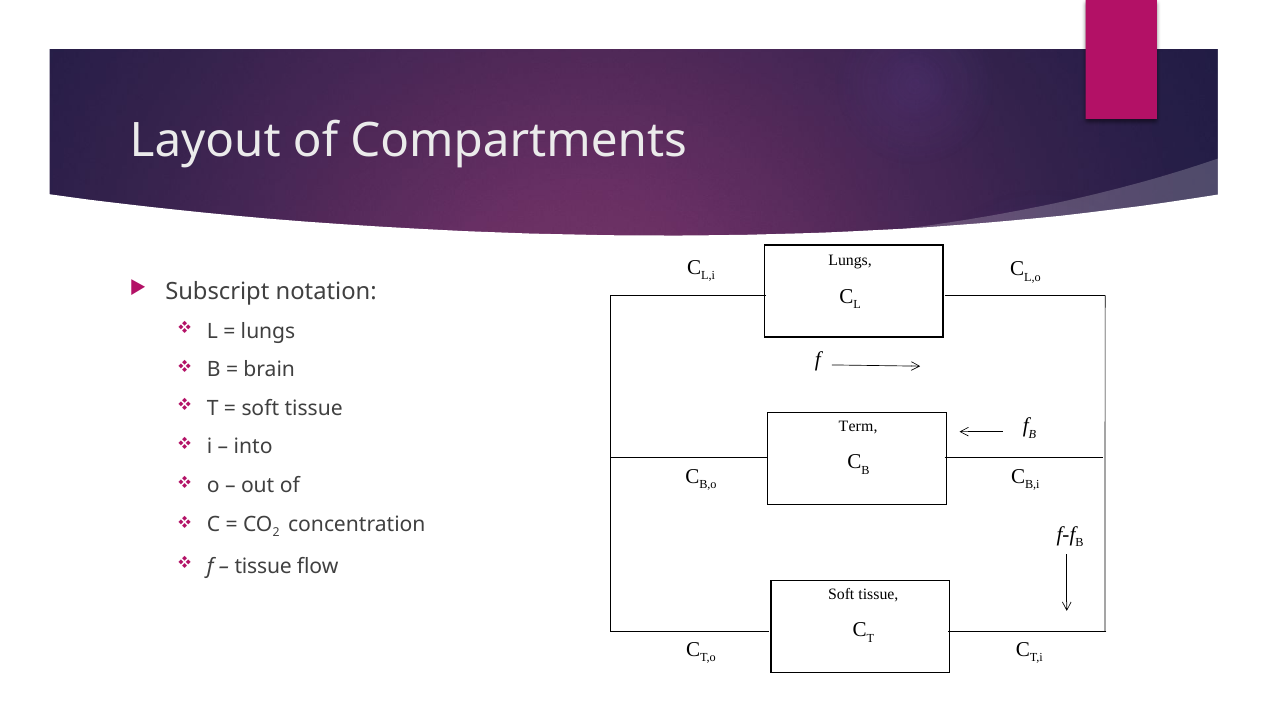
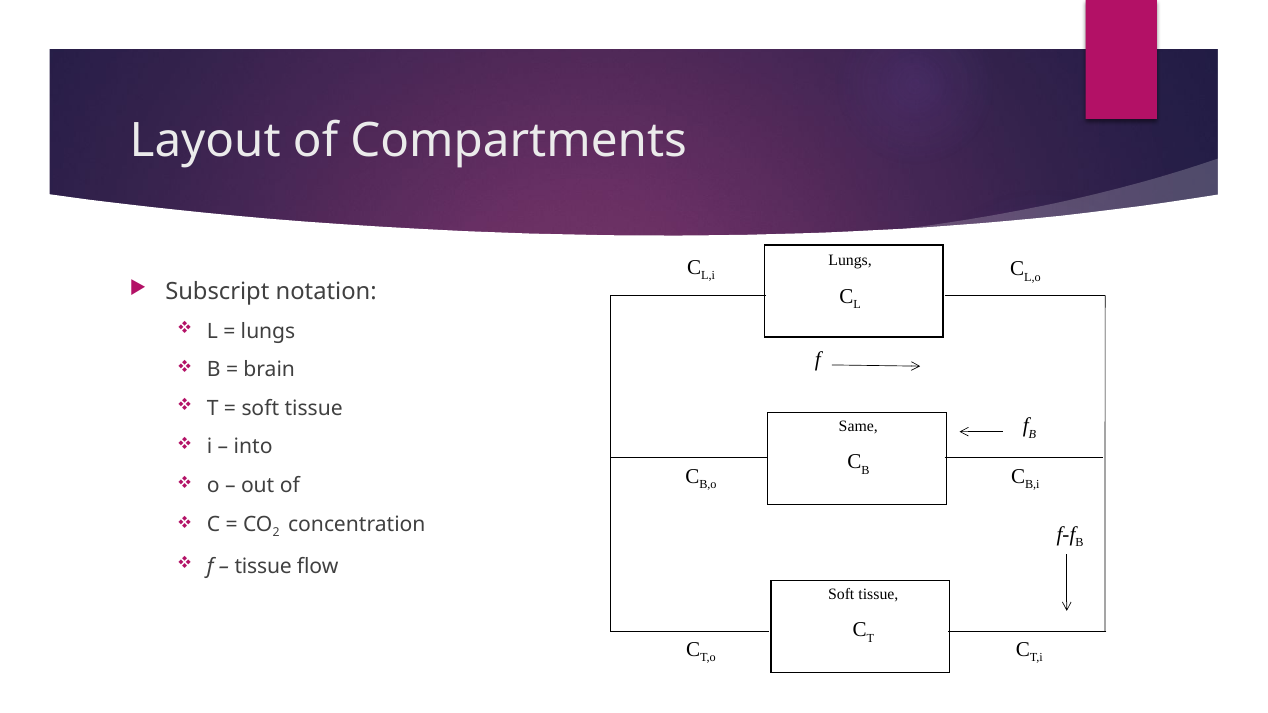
Term: Term -> Same
